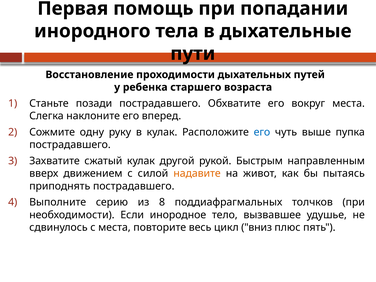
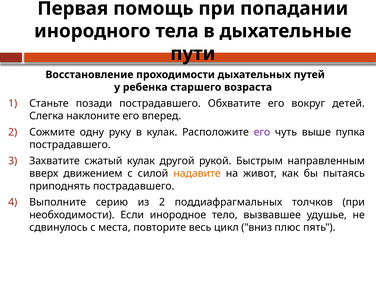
вокруг места: места -> детей
его at (262, 132) colour: blue -> purple
из 8: 8 -> 2
